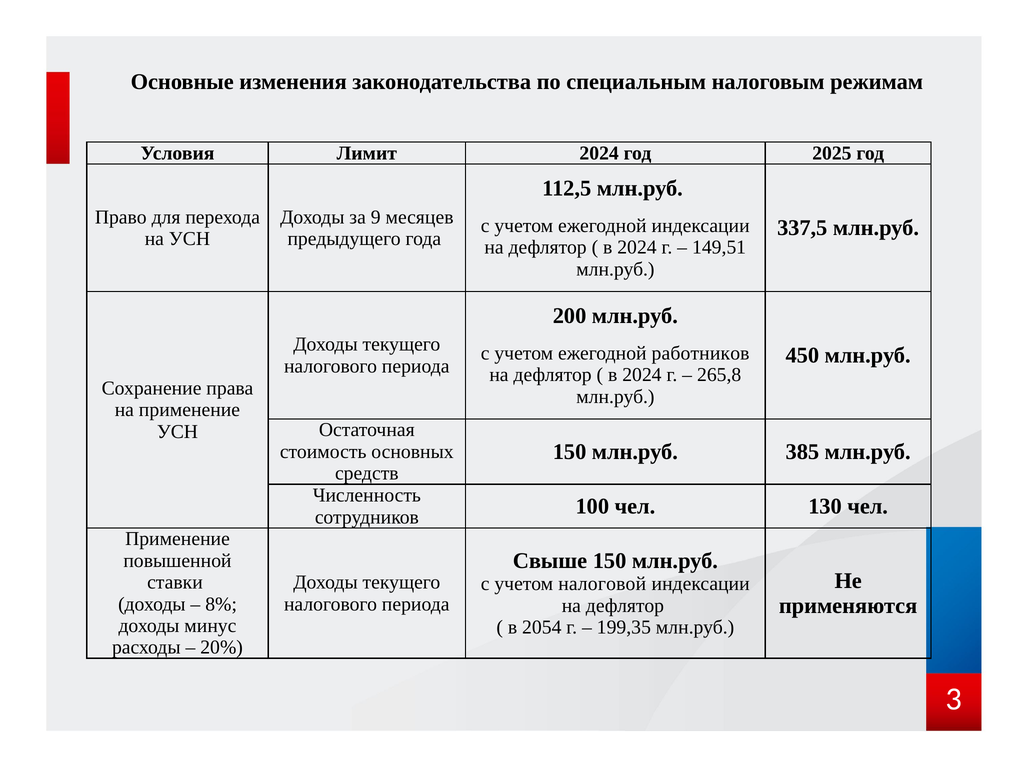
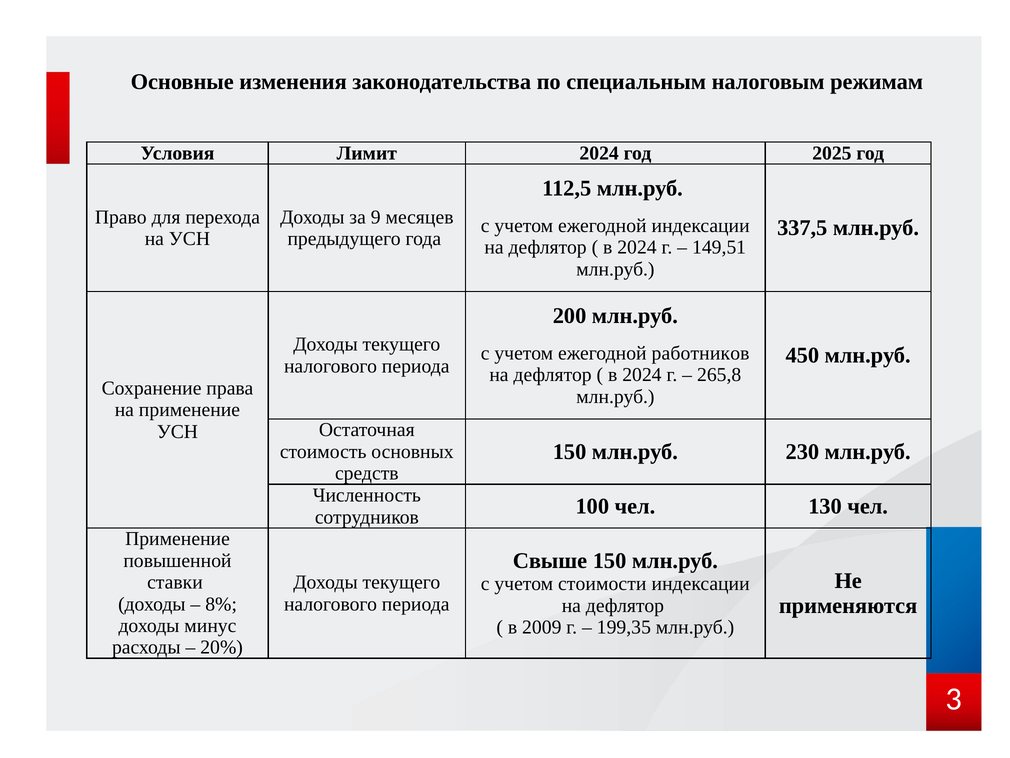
385: 385 -> 230
налоговой: налоговой -> стоимости
2054: 2054 -> 2009
